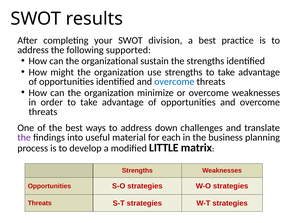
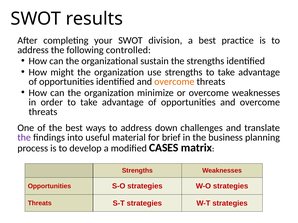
supported: supported -> controlled
overcome at (174, 82) colour: blue -> orange
each: each -> brief
LITTLE: LITTLE -> CASES
